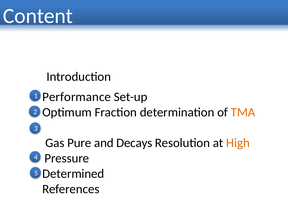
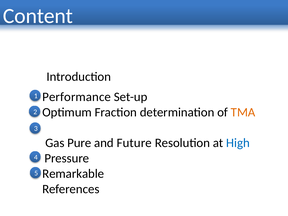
Decays: Decays -> Future
High colour: orange -> blue
Determined: Determined -> Remarkable
